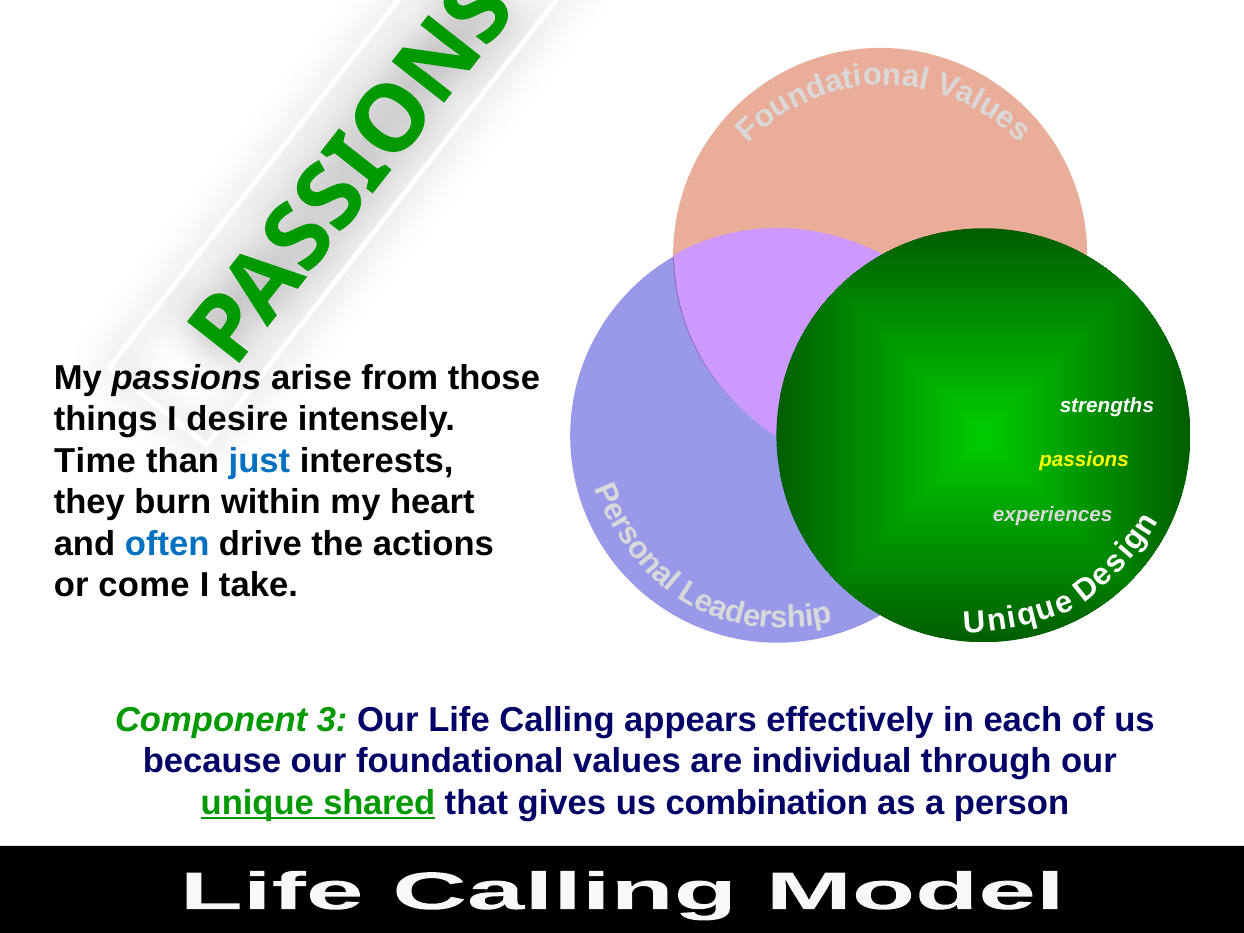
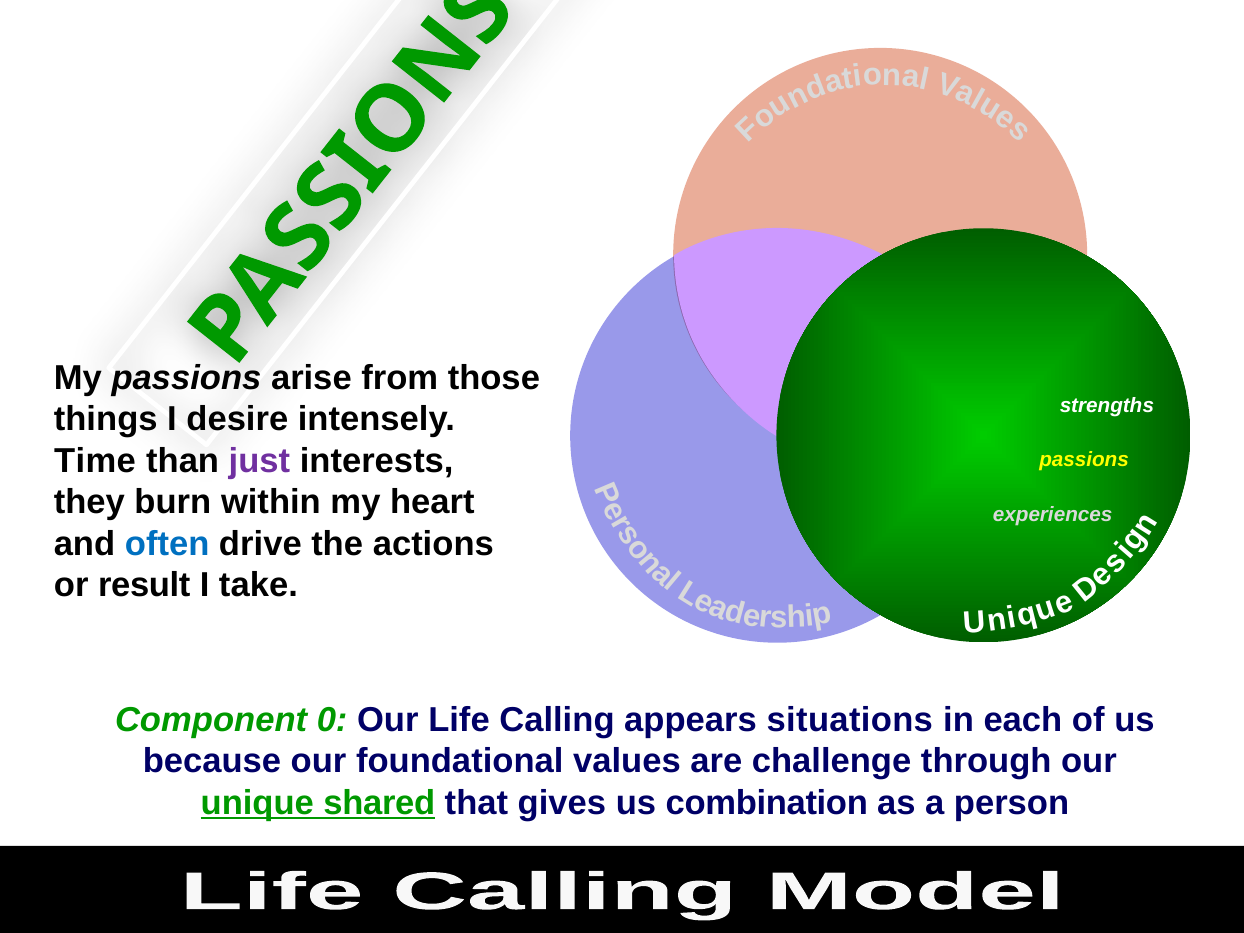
just colour: blue -> purple
come: come -> result
3: 3 -> 0
effectively: effectively -> situations
individual: individual -> challenge
